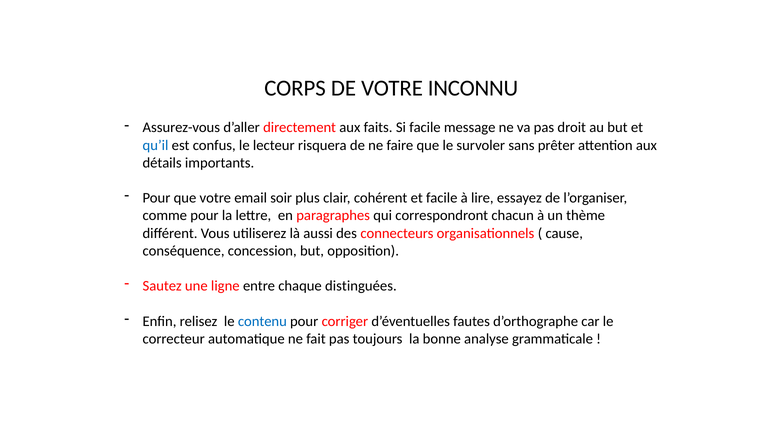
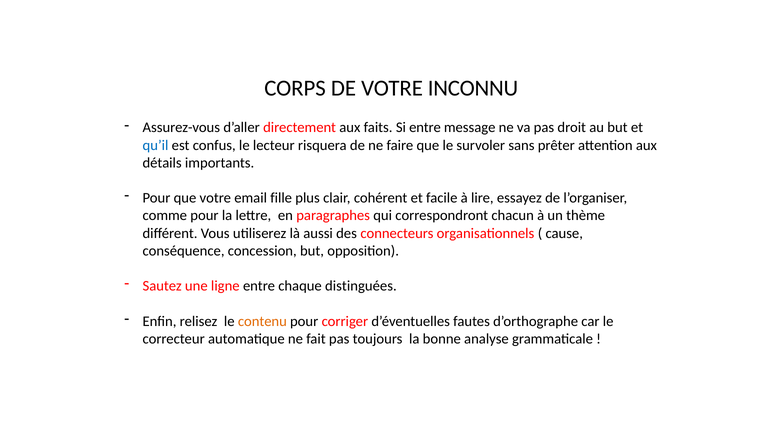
Si facile: facile -> entre
soir: soir -> fille
contenu colour: blue -> orange
